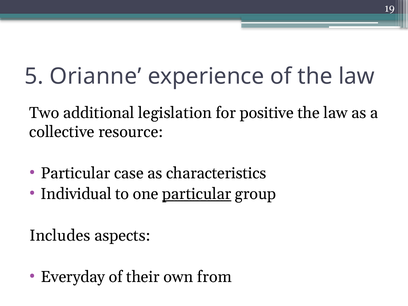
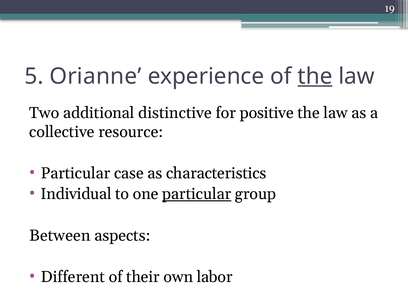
the at (315, 76) underline: none -> present
legislation: legislation -> distinctive
Includes: Includes -> Between
Everyday: Everyday -> Different
from: from -> labor
